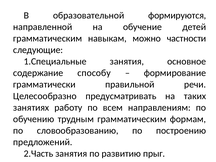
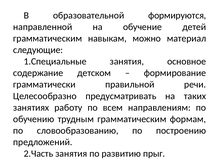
частности: частности -> материал
способу: способу -> детском
